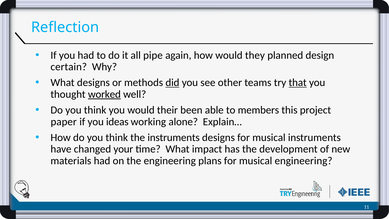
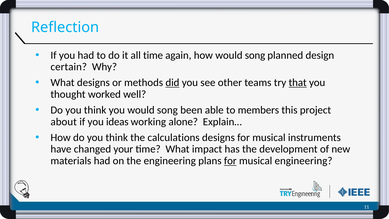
all pipe: pipe -> time
how would they: they -> song
worked underline: present -> none
you would their: their -> song
paper: paper -> about
the instruments: instruments -> calculations
for at (230, 161) underline: none -> present
